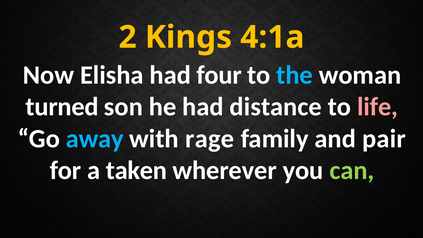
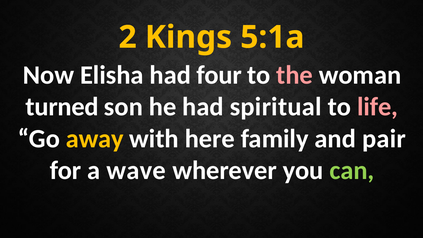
4:1a: 4:1a -> 5:1a
the colour: light blue -> pink
distance: distance -> spiritual
away colour: light blue -> yellow
rage: rage -> here
taken: taken -> wave
